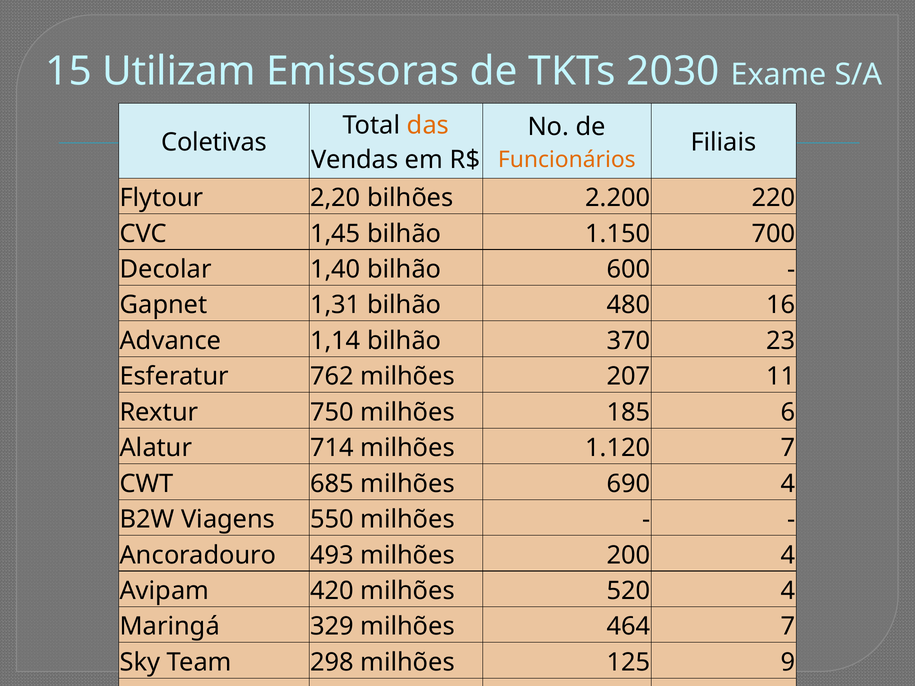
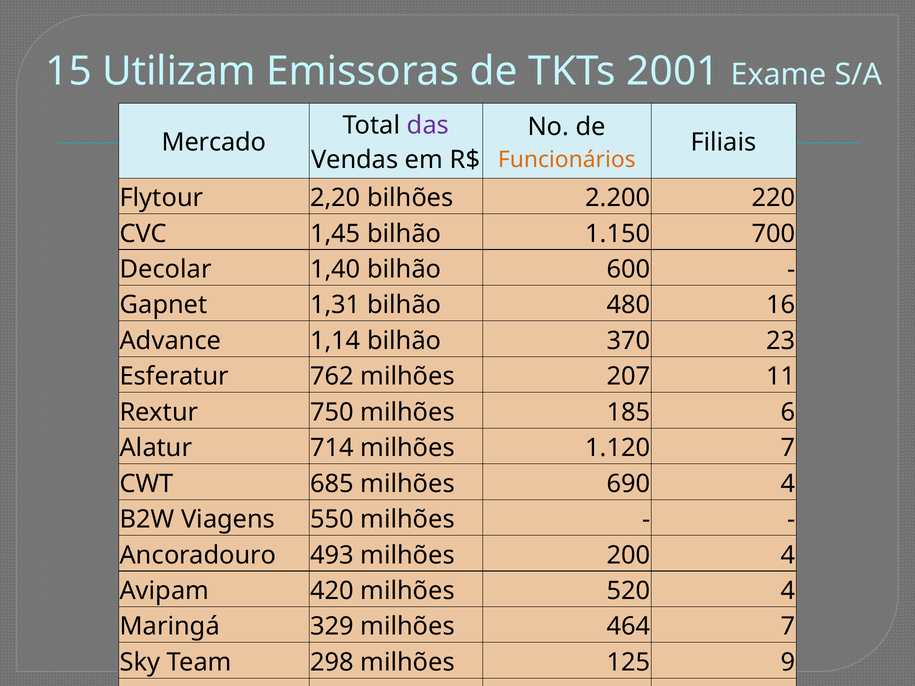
2030: 2030 -> 2001
das colour: orange -> purple
Coletivas: Coletivas -> Mercado
